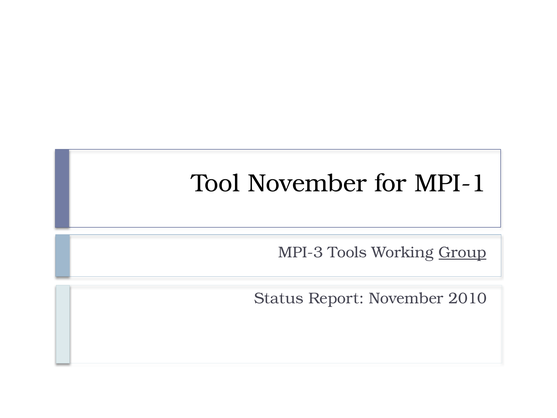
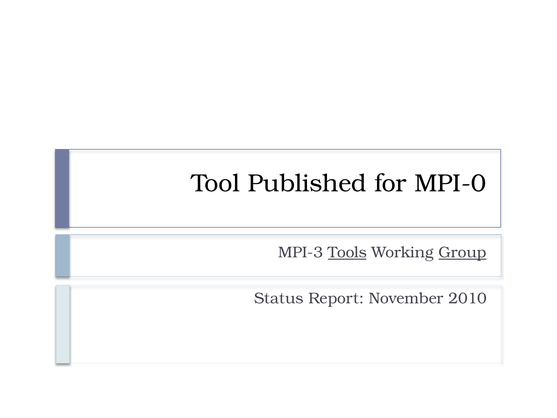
Tool November: November -> Published
MPI-1: MPI-1 -> MPI-0
Tools underline: none -> present
